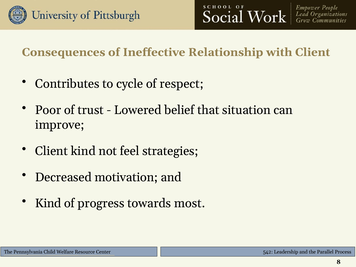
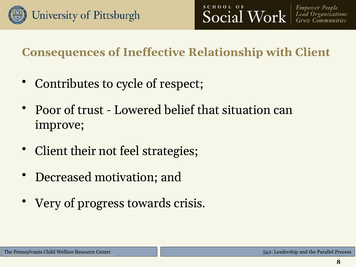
Client kind: kind -> their
Kind at (48, 203): Kind -> Very
most: most -> crisis
